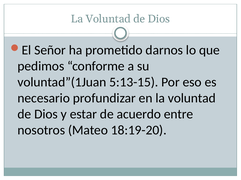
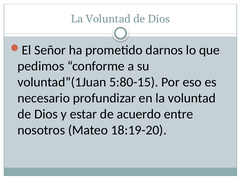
5:13-15: 5:13-15 -> 5:80-15
